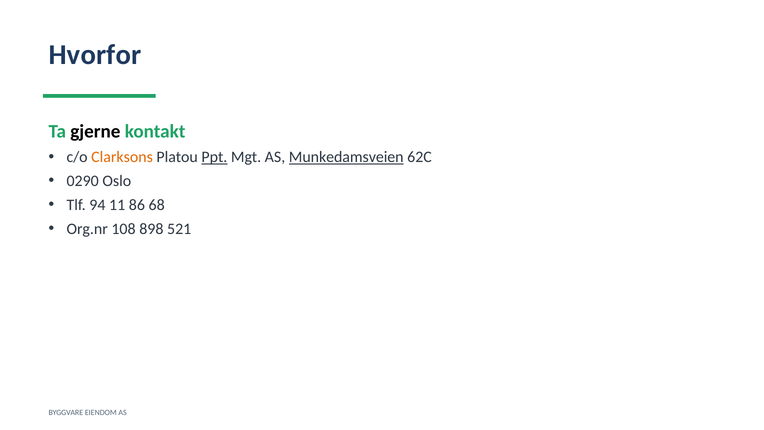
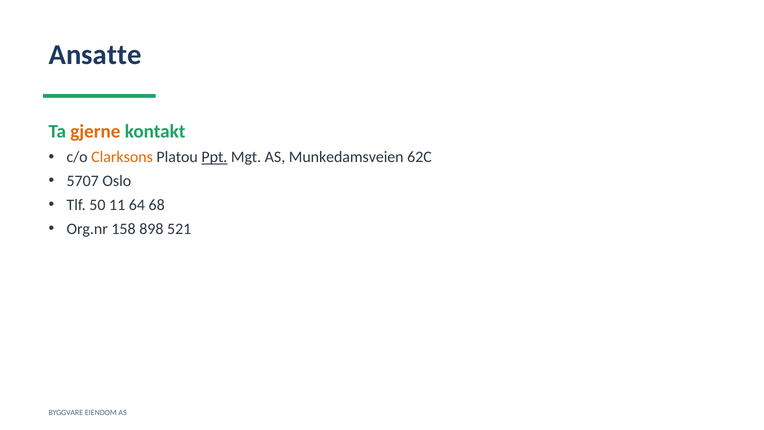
Hvorfor: Hvorfor -> Ansatte
gjerne colour: black -> orange
Munkedamsveien underline: present -> none
0290: 0290 -> 5707
94: 94 -> 50
86: 86 -> 64
108: 108 -> 158
